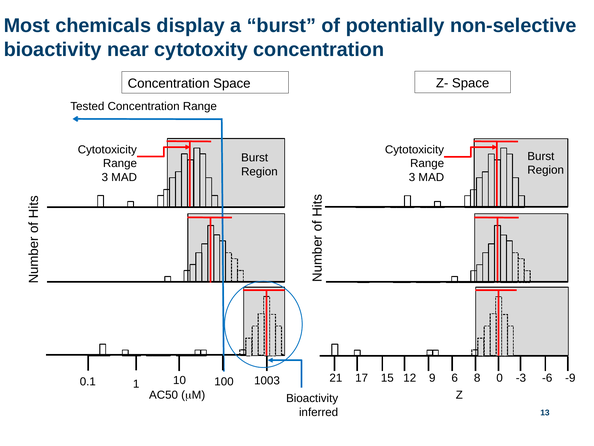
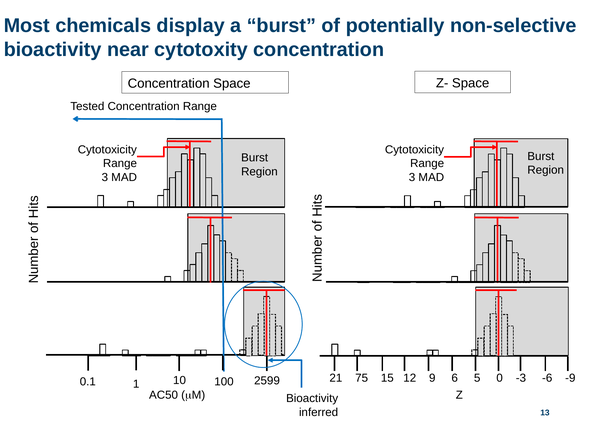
17: 17 -> 75
8: 8 -> 5
1003: 1003 -> 2599
